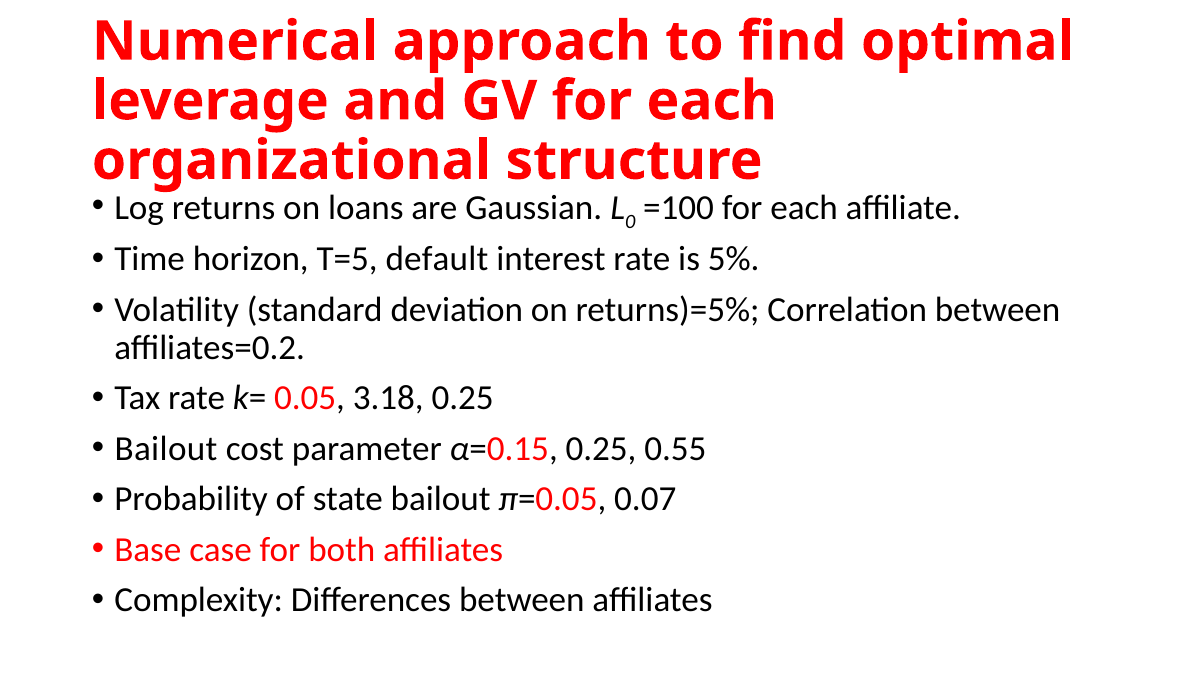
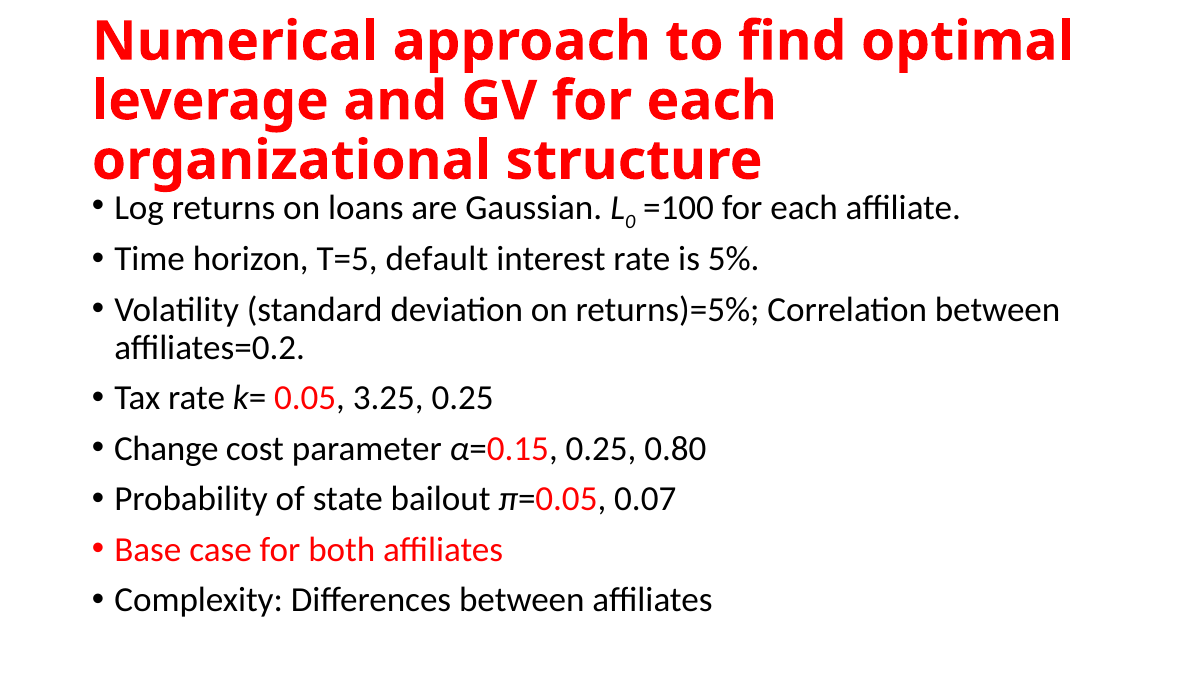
3.18: 3.18 -> 3.25
Bailout at (166, 449): Bailout -> Change
0.55: 0.55 -> 0.80
